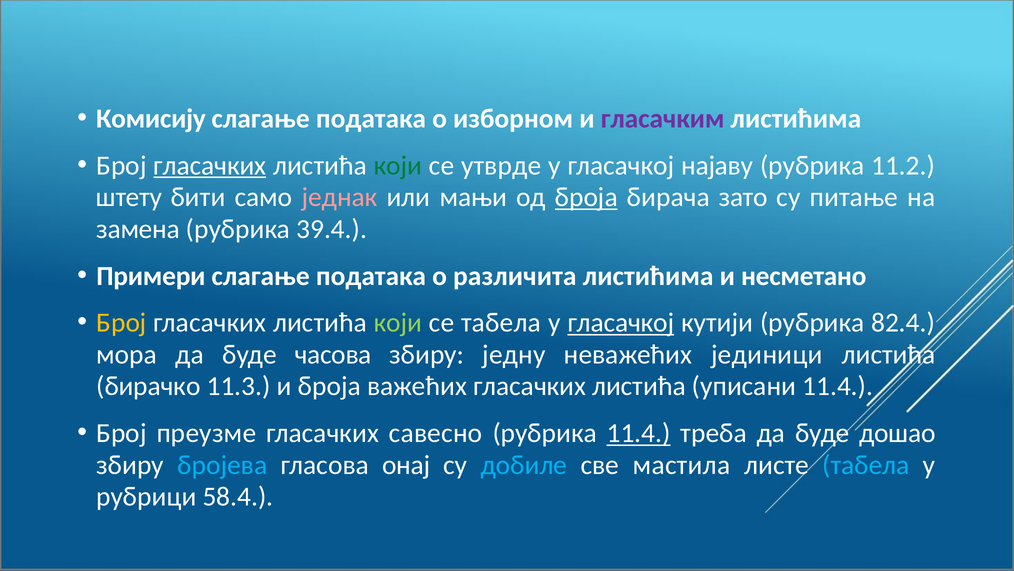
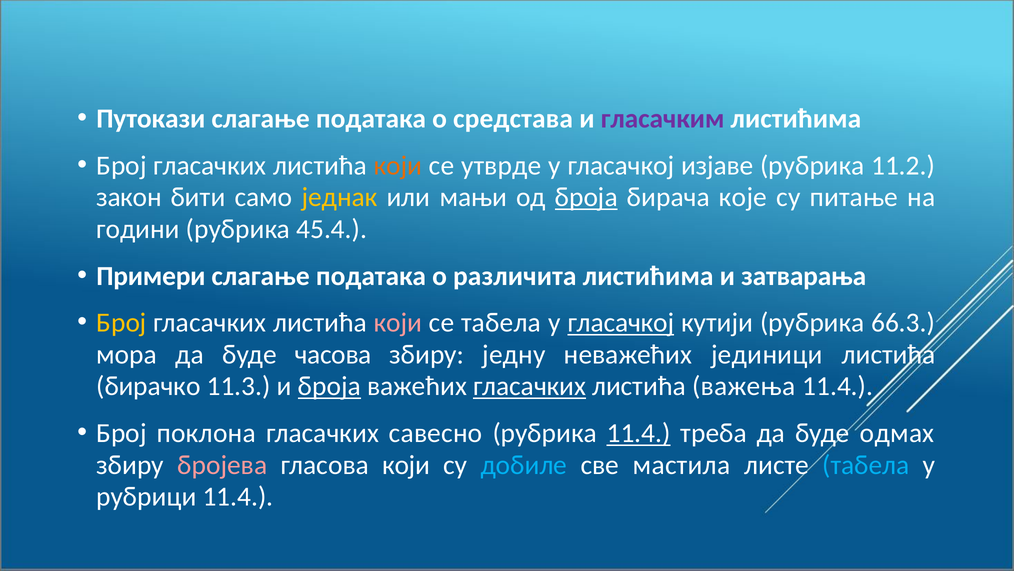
Комисију: Комисију -> Путокази
изборном: изборном -> средстава
гласачких at (210, 165) underline: present -> none
који at (398, 165) colour: green -> orange
најаву: најаву -> изјаве
штету: штету -> закон
једнак colour: pink -> yellow
зато: зато -> које
замена: замена -> години
39.4: 39.4 -> 45.4
несметано: несметано -> затварања
који at (398, 323) colour: light green -> pink
82.4: 82.4 -> 66.3
броја at (329, 386) underline: none -> present
гласачких at (530, 386) underline: none -> present
уписани: уписани -> важења
преузме: преузме -> поклона
дошао: дошао -> одмах
бројева colour: light blue -> pink
гласова онај: онај -> који
рубрици 58.4: 58.4 -> 11.4
